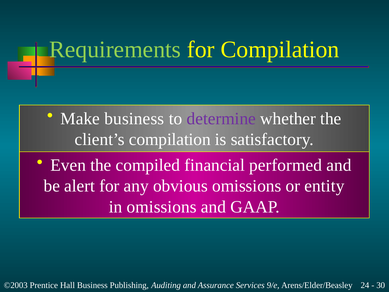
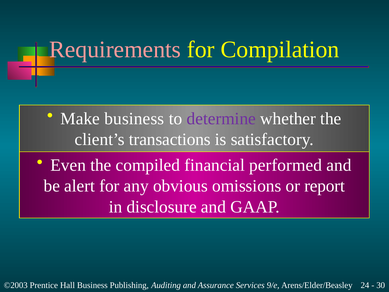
Requirements colour: light green -> pink
client’s compilation: compilation -> transactions
entity: entity -> report
in omissions: omissions -> disclosure
